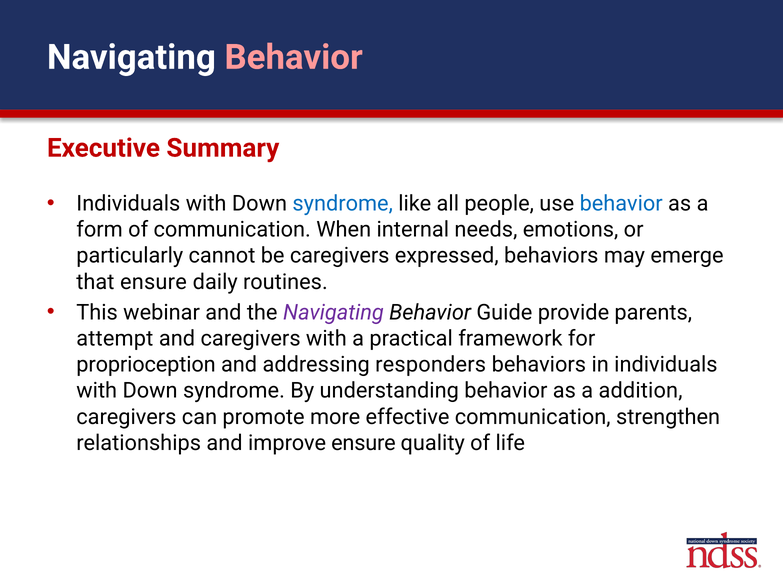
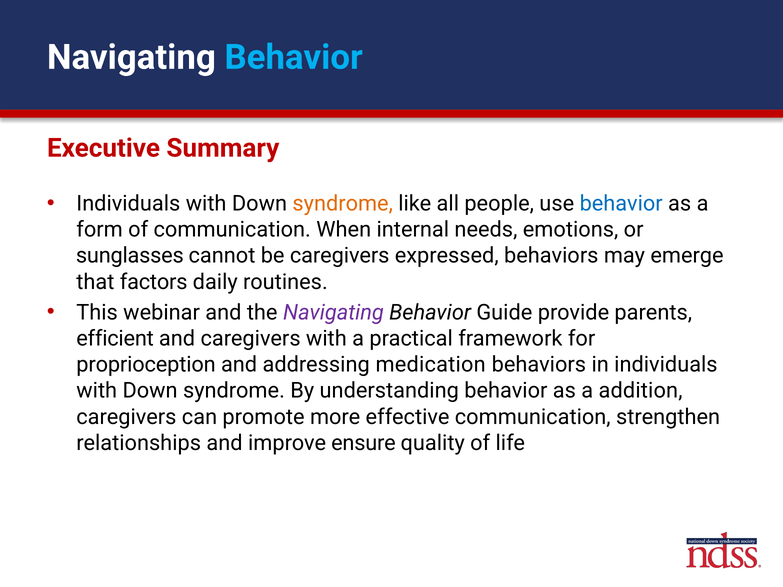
Behavior at (294, 57) colour: pink -> light blue
syndrome at (343, 204) colour: blue -> orange
particularly: particularly -> sunglasses
that ensure: ensure -> factors
attempt: attempt -> efficient
responders: responders -> medication
